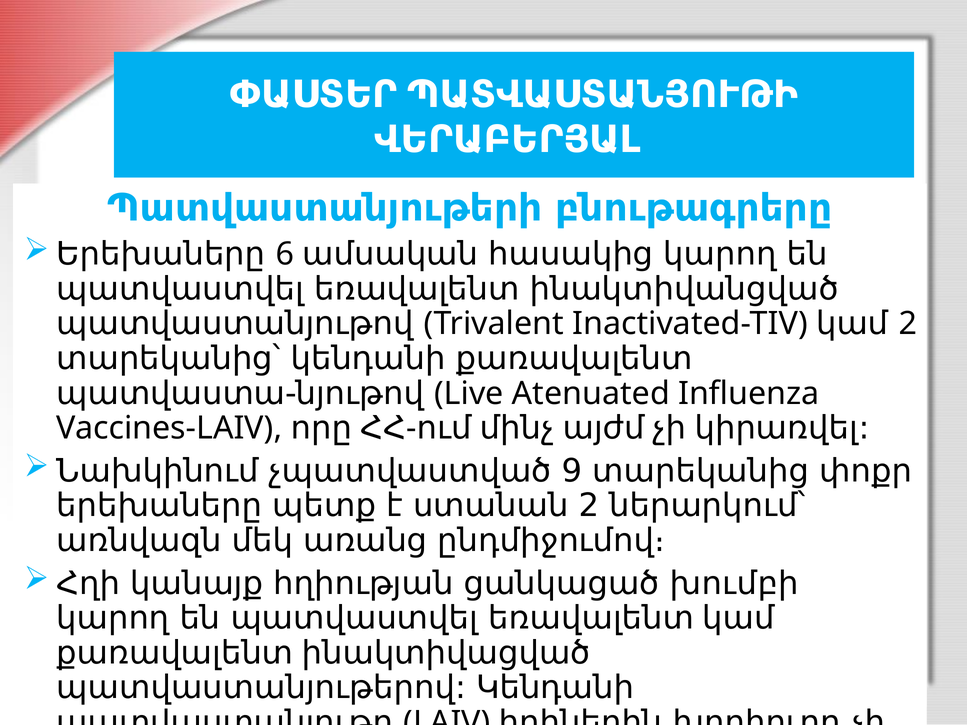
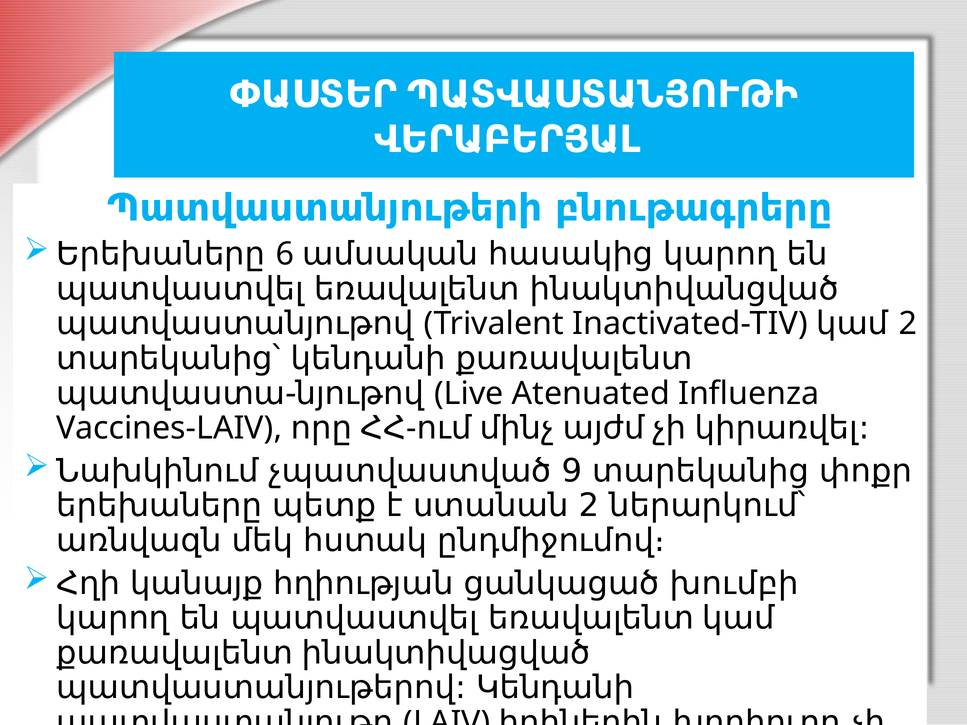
առանց: առանց -> հստակ
